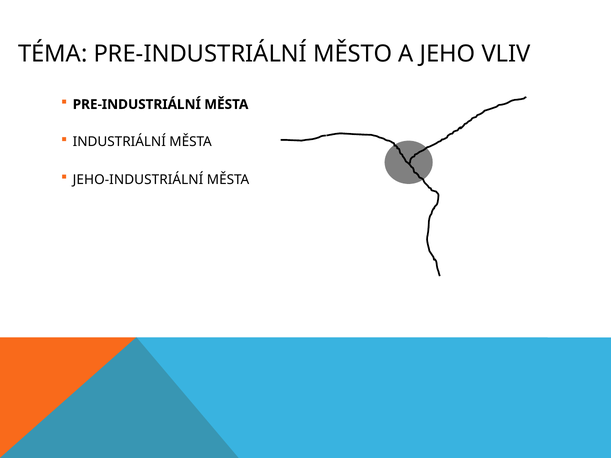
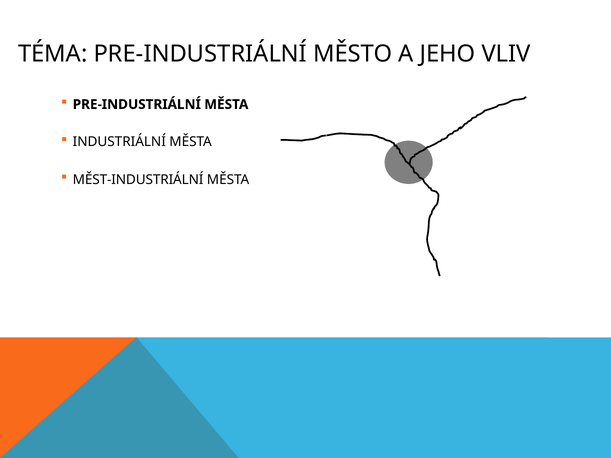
JEHO-INDUSTRIÁLNÍ: JEHO-INDUSTRIÁLNÍ -> MĚST-INDUSTRIÁLNÍ
